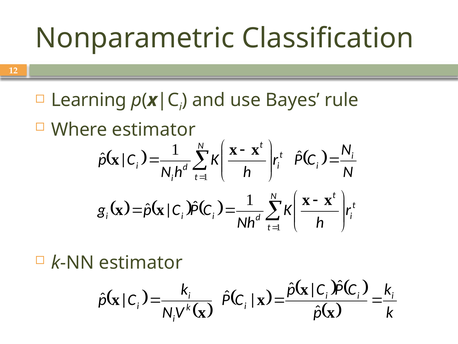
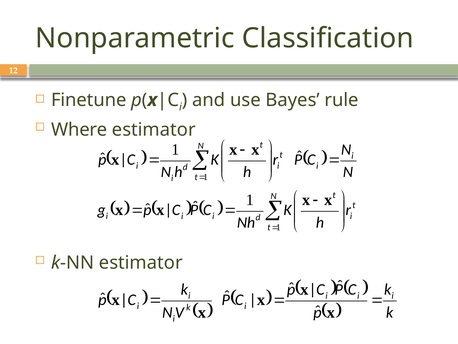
Learning: Learning -> Finetune
